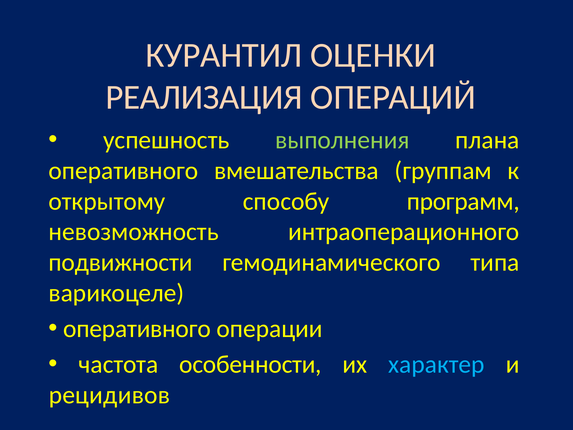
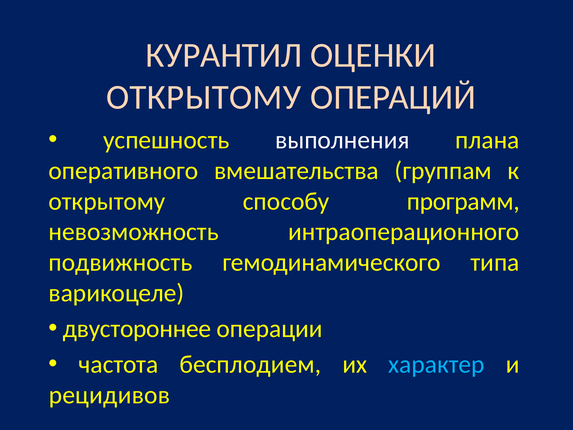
РЕАЛИЗАЦИЯ at (204, 97): РЕАЛИЗАЦИЯ -> ОТКРЫТОМУ
выполнения colour: light green -> white
подвижности: подвижности -> подвижность
оперативного at (137, 329): оперативного -> двустороннее
особенности: особенности -> бесплодием
